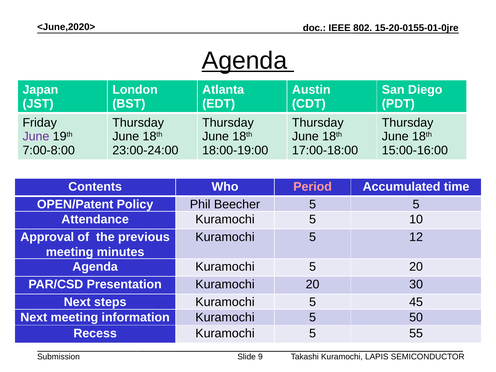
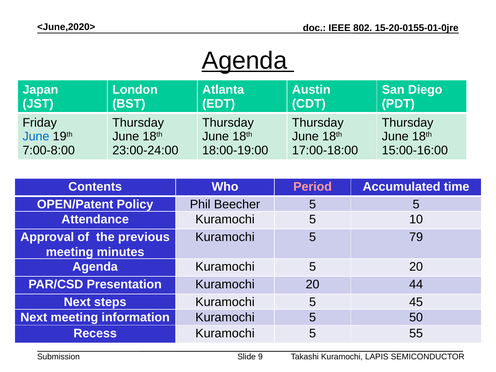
June at (36, 136) colour: purple -> blue
12: 12 -> 79
30: 30 -> 44
